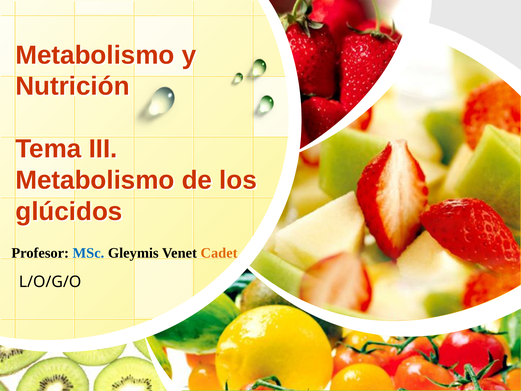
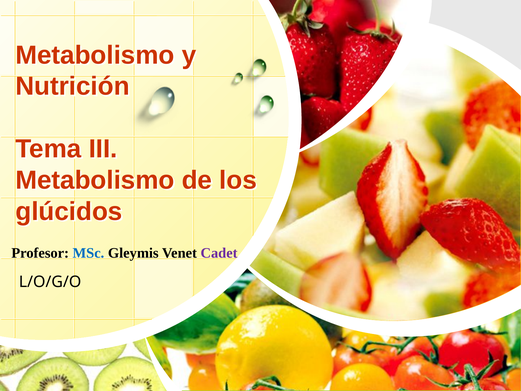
Cadet colour: orange -> purple
